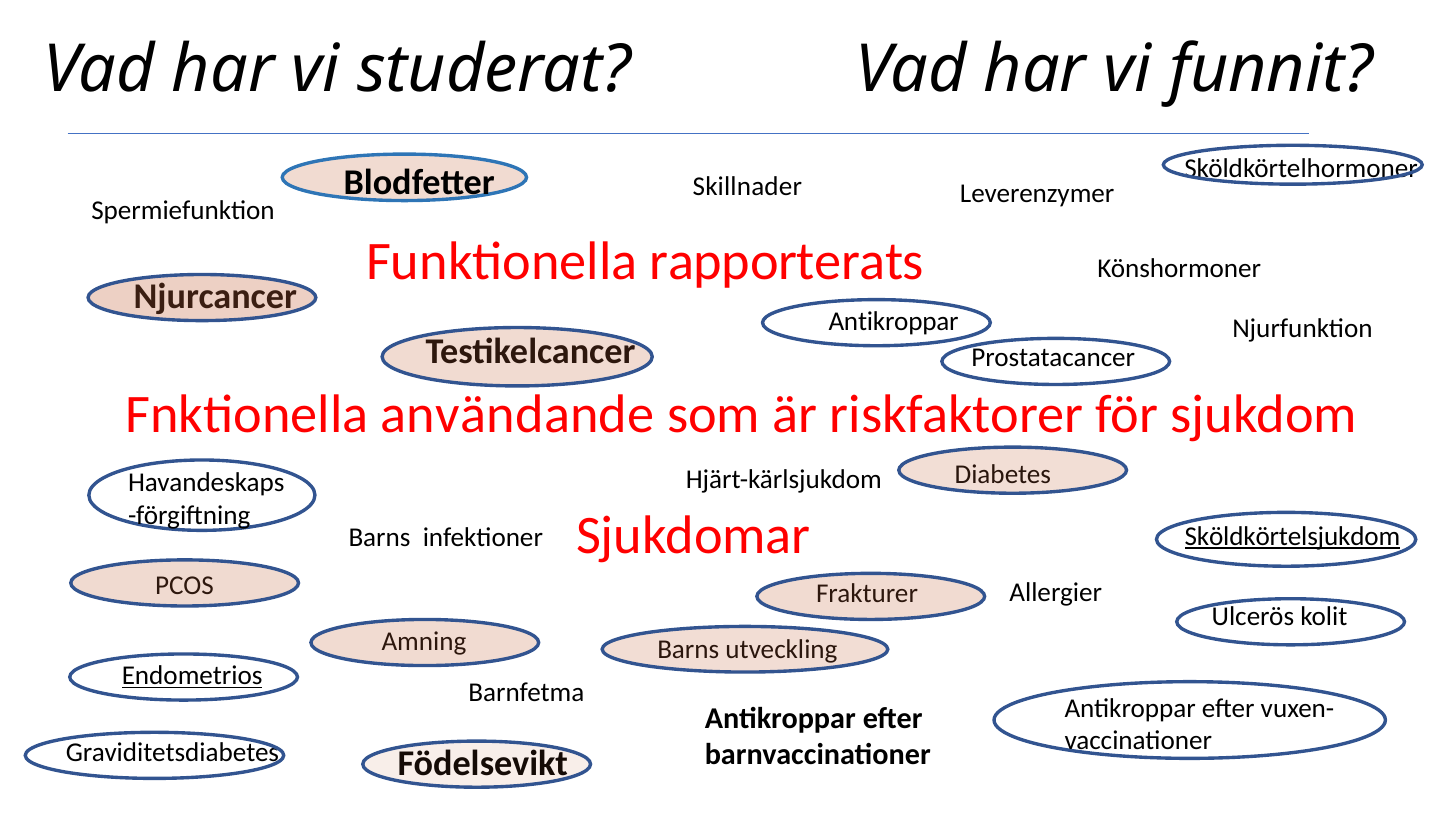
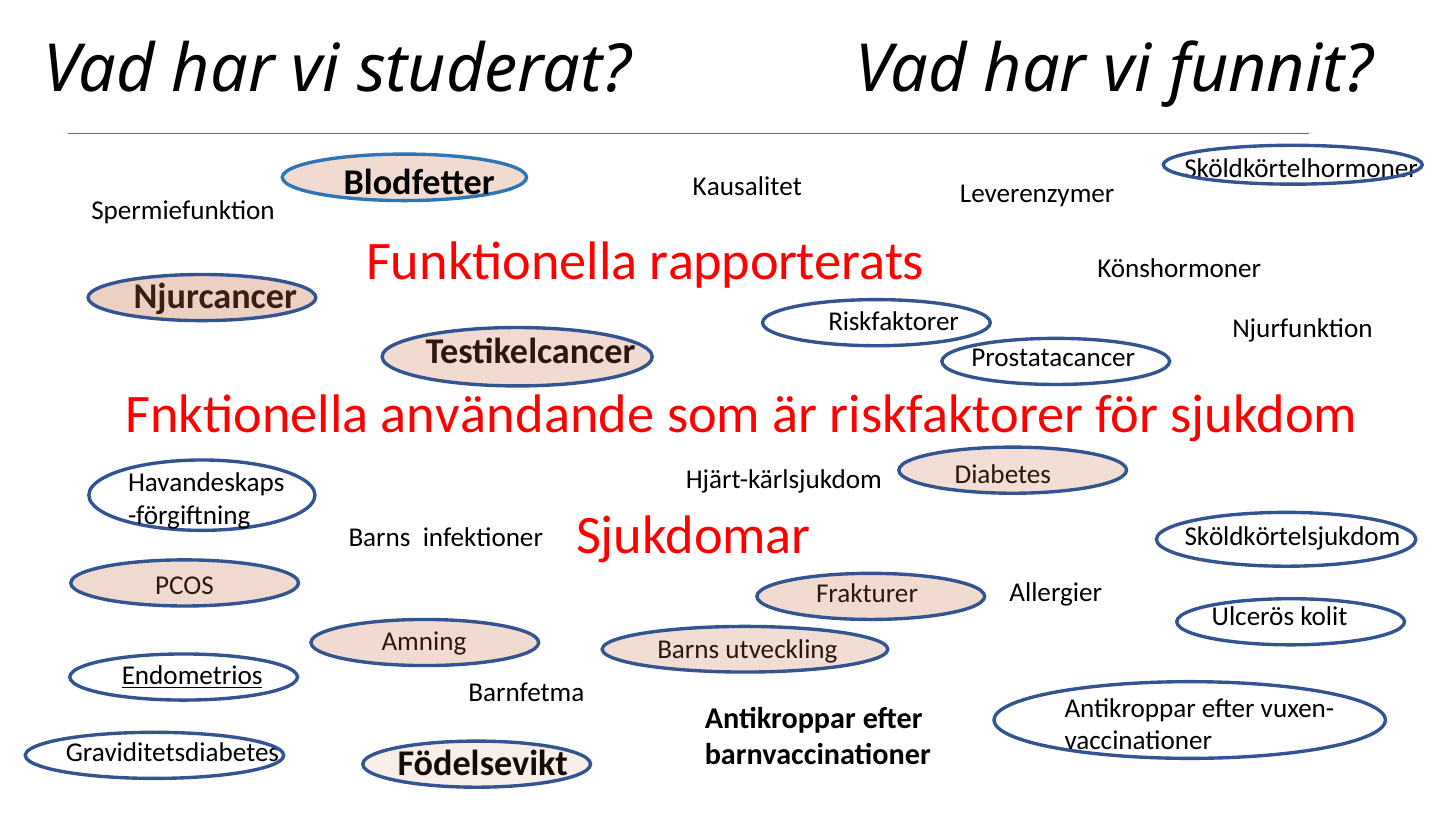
Skillnader: Skillnader -> Kausalitet
Antikroppar at (894, 322): Antikroppar -> Riskfaktorer
Sköldkörtelsjukdom underline: present -> none
